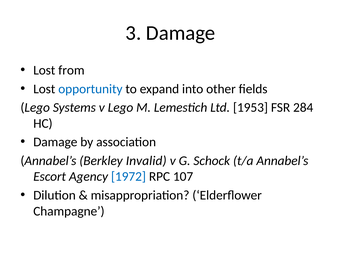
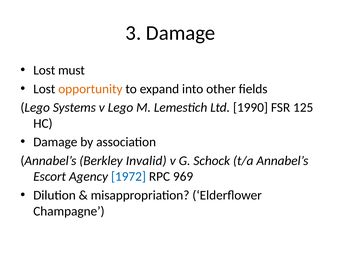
from: from -> must
opportunity colour: blue -> orange
1953: 1953 -> 1990
284: 284 -> 125
107: 107 -> 969
